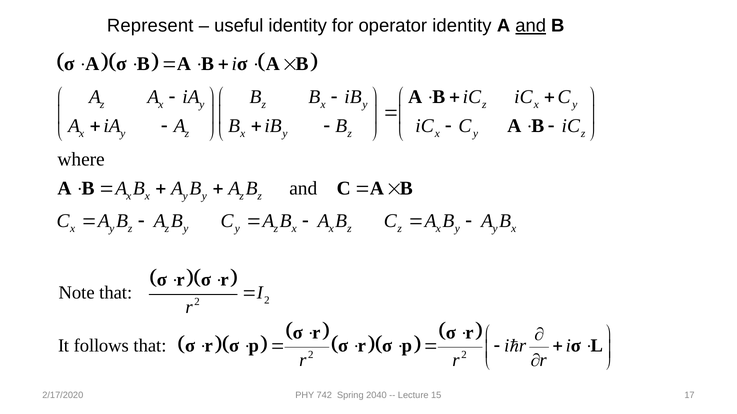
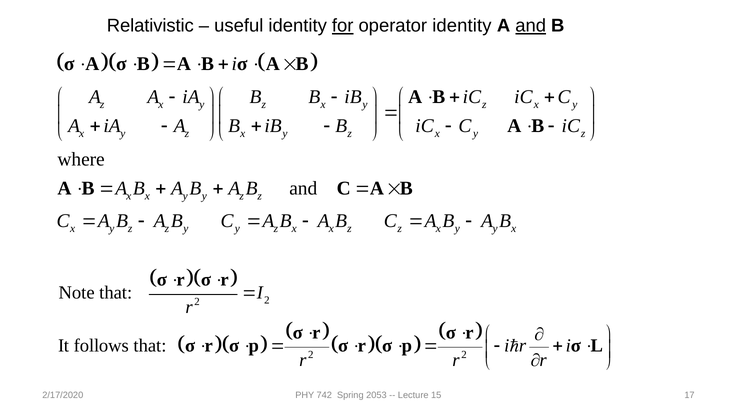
Represent: Represent -> Relativistic
for underline: none -> present
2040: 2040 -> 2053
